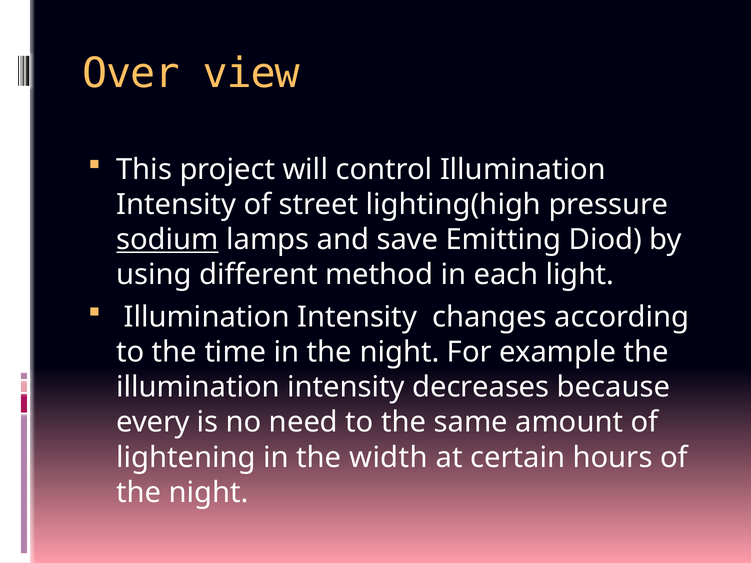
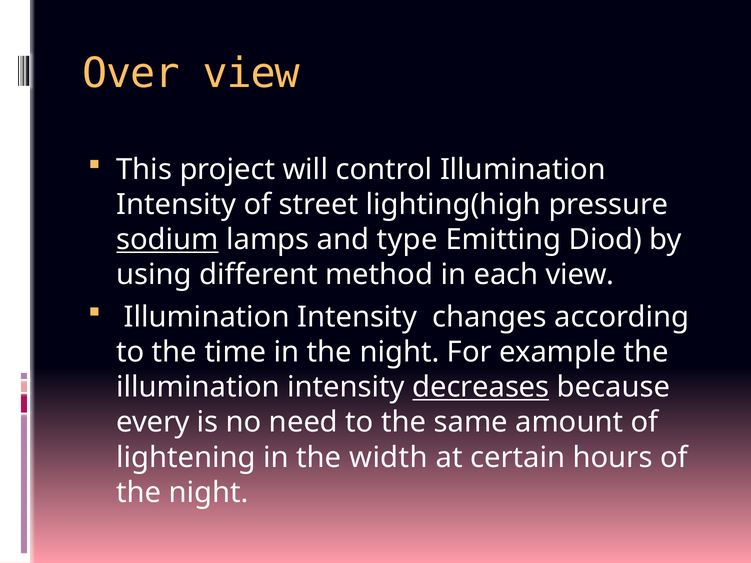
save: save -> type
each light: light -> view
decreases underline: none -> present
